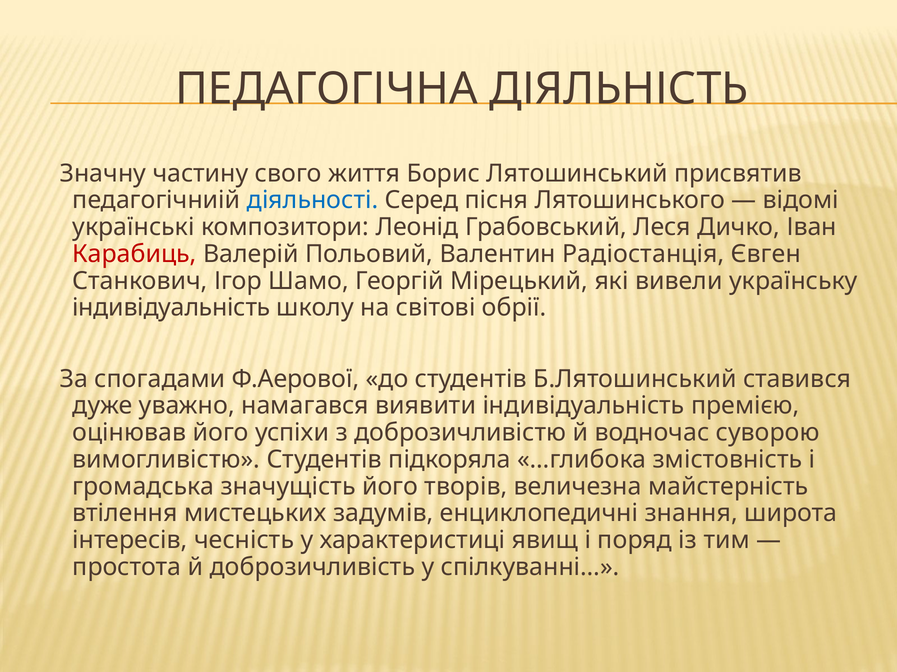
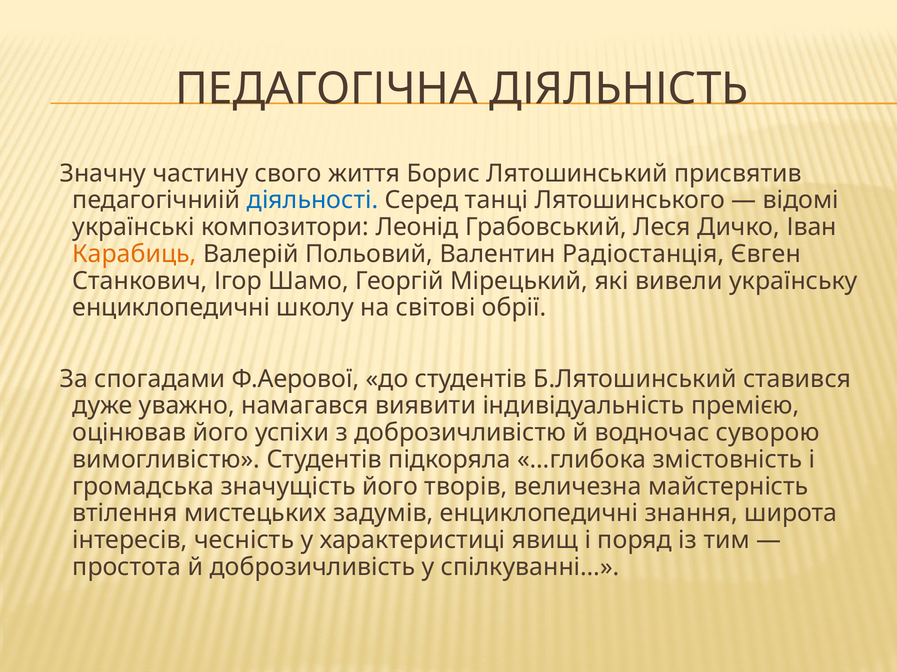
пісня: пісня -> танці
Карабиць colour: red -> orange
індивідуальність at (171, 308): індивідуальність -> енциклопедичні
